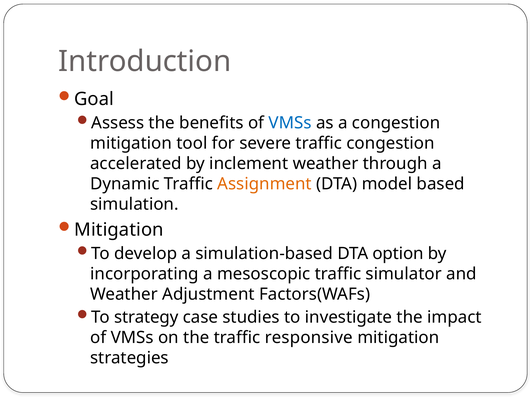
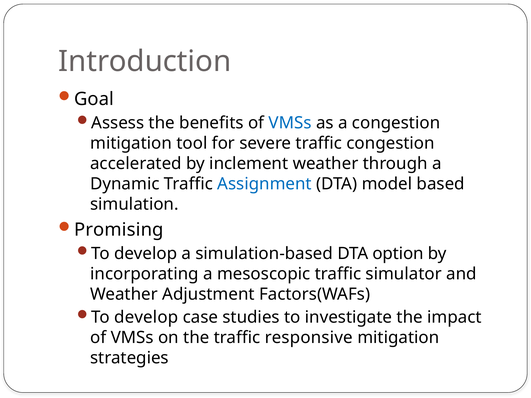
Assignment colour: orange -> blue
Mitigation at (119, 230): Mitigation -> Promising
strategy at (146, 318): strategy -> develop
